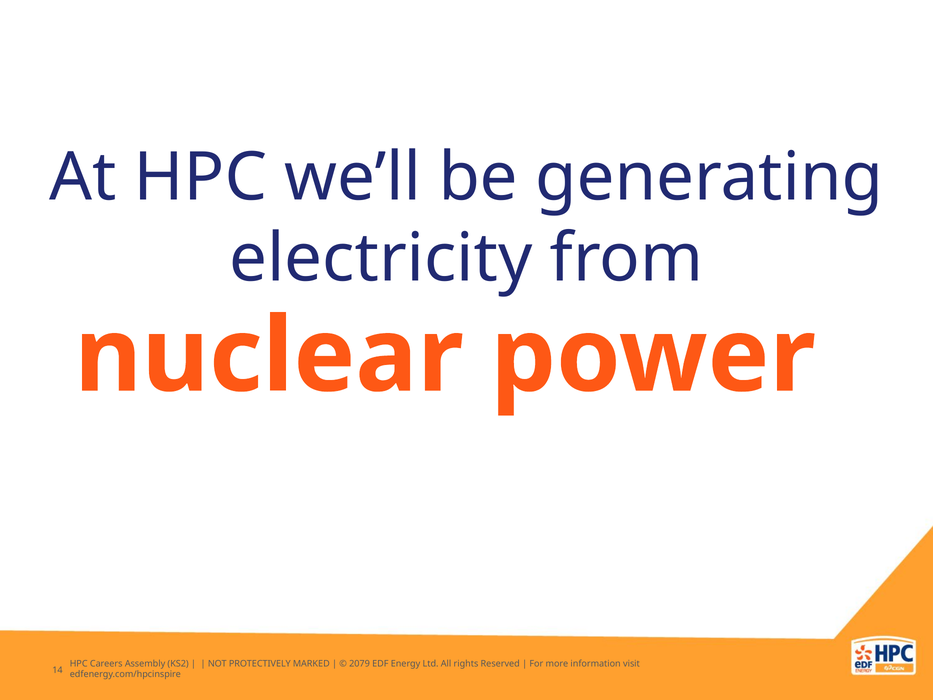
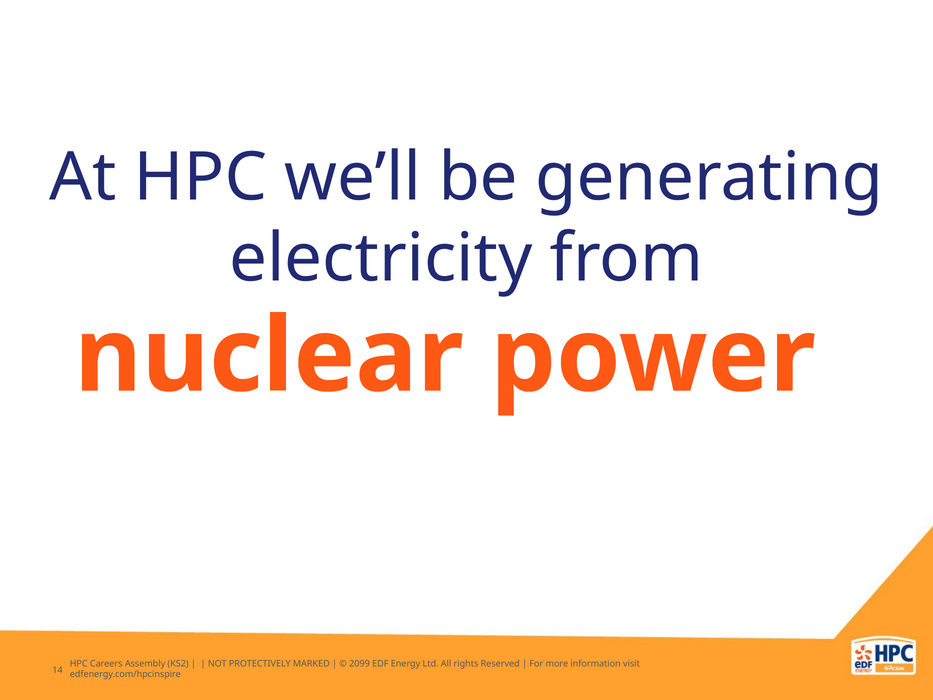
2079: 2079 -> 2099
